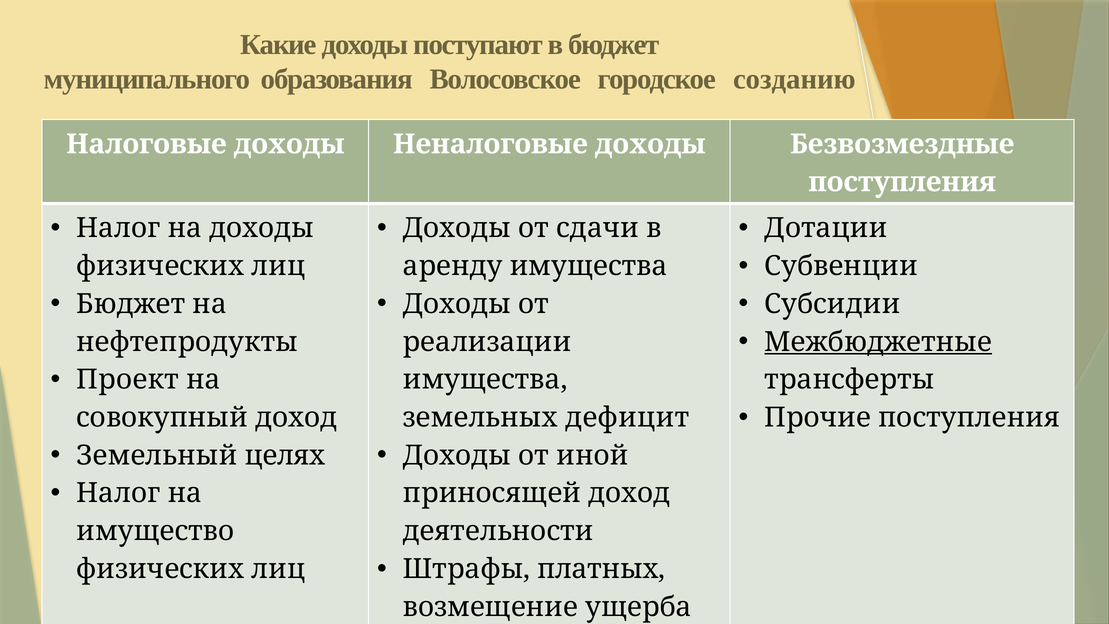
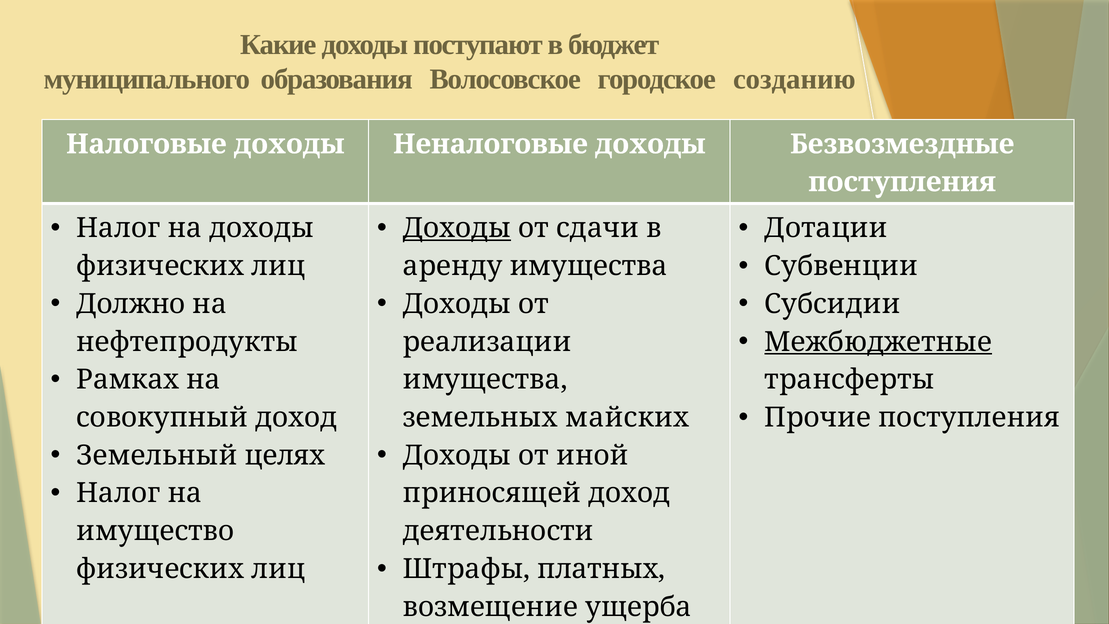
Доходы at (457, 228) underline: none -> present
Бюджет at (131, 304): Бюджет -> Должно
Проект: Проект -> Рамках
дефицит: дефицит -> майских
